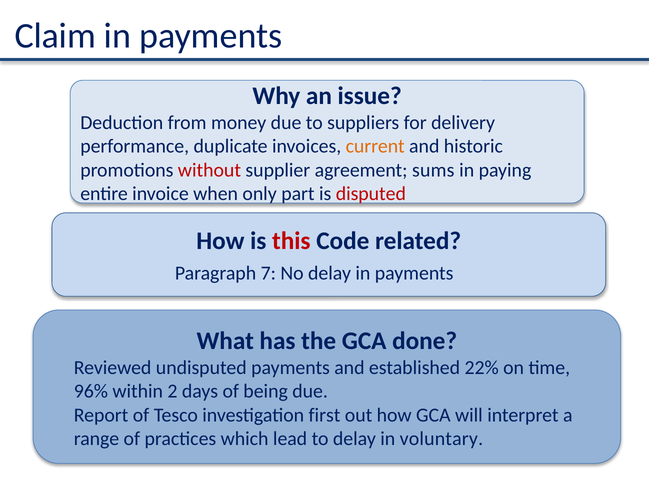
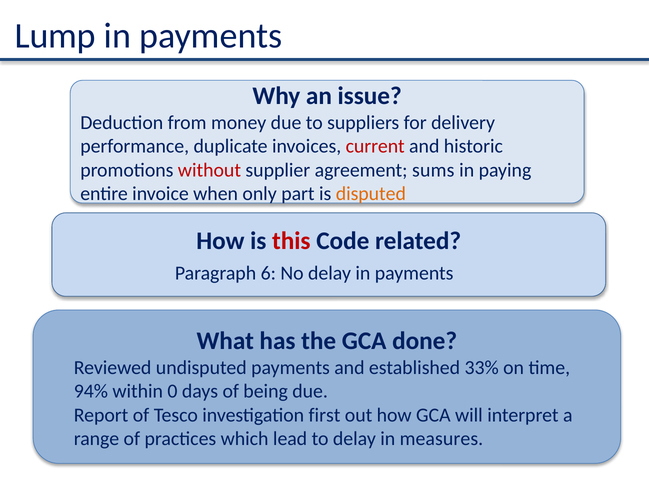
Claim: Claim -> Lump
current colour: orange -> red
disputed colour: red -> orange
7: 7 -> 6
22%: 22% -> 33%
96%: 96% -> 94%
2: 2 -> 0
voluntary: voluntary -> measures
